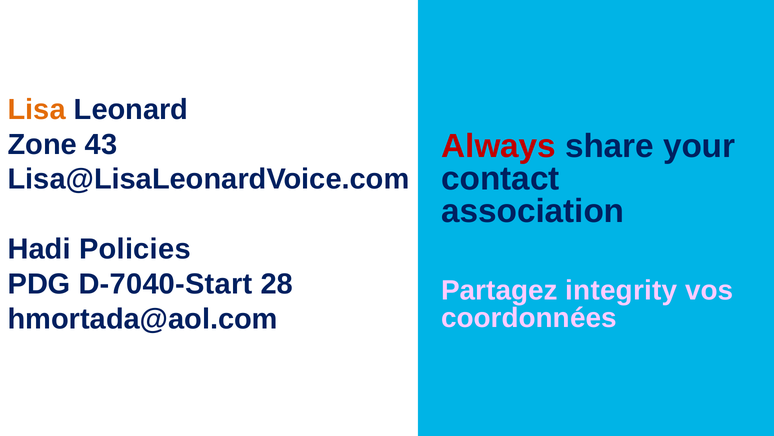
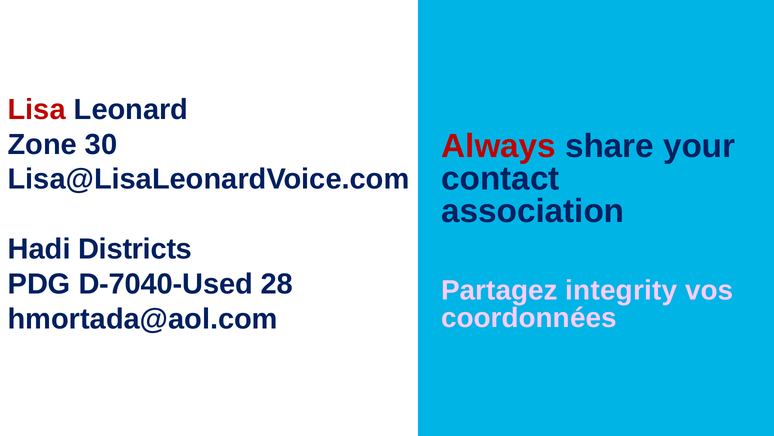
Lisa colour: orange -> red
43: 43 -> 30
Policies: Policies -> Districts
D-7040-Start: D-7040-Start -> D-7040-Used
